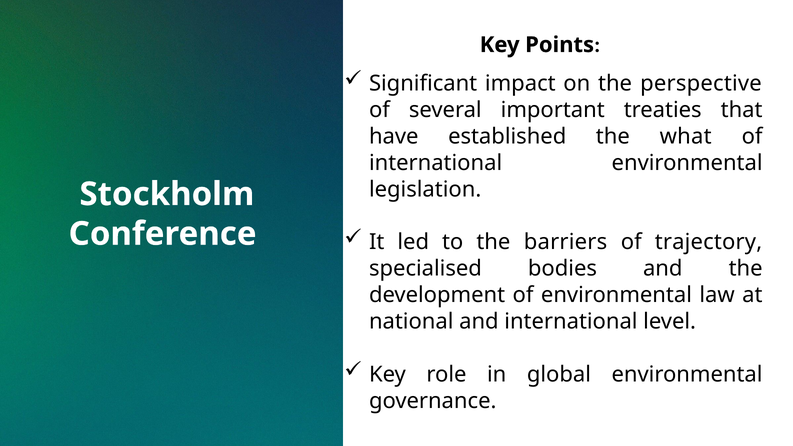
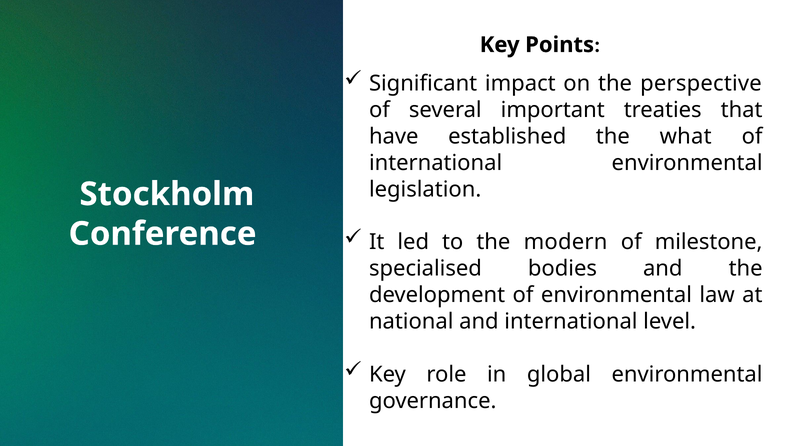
barriers: barriers -> modern
trajectory: trajectory -> milestone
